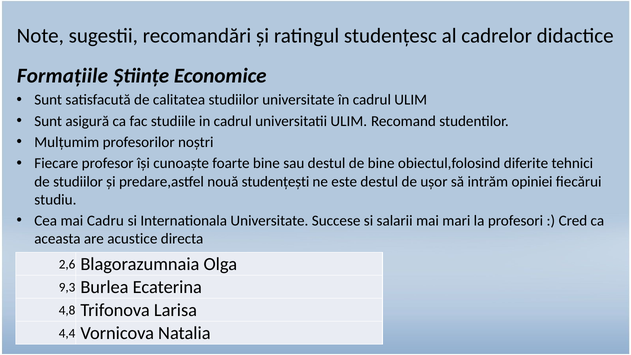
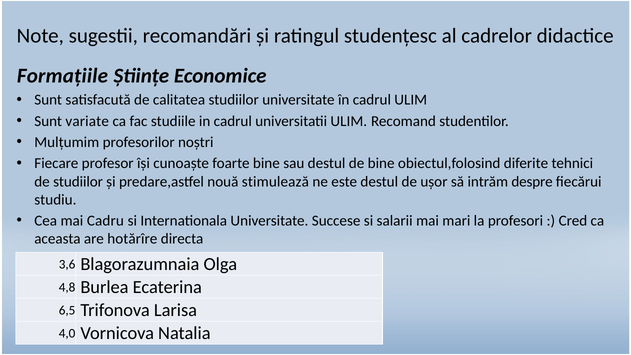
asigură: asigură -> variate
studențești: studențești -> stimulează
opiniei: opiniei -> despre
acustice: acustice -> hotărîre
2,6: 2,6 -> 3,6
9,3: 9,3 -> 4,8
4,8: 4,8 -> 6,5
4,4: 4,4 -> 4,0
